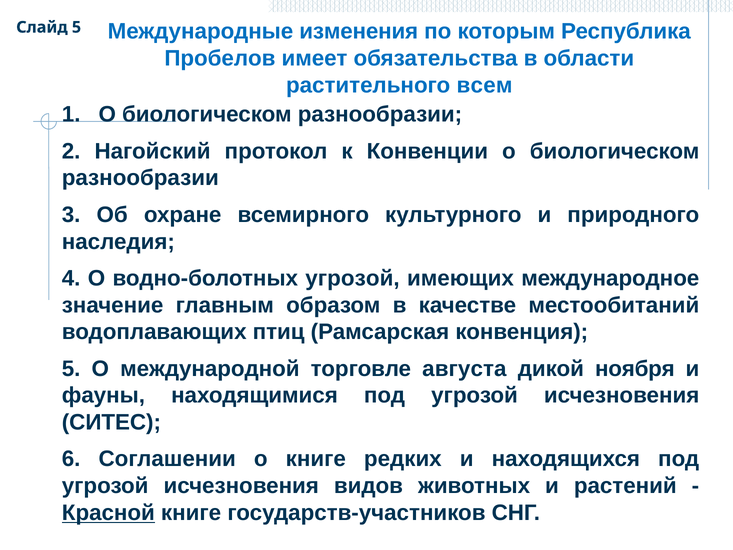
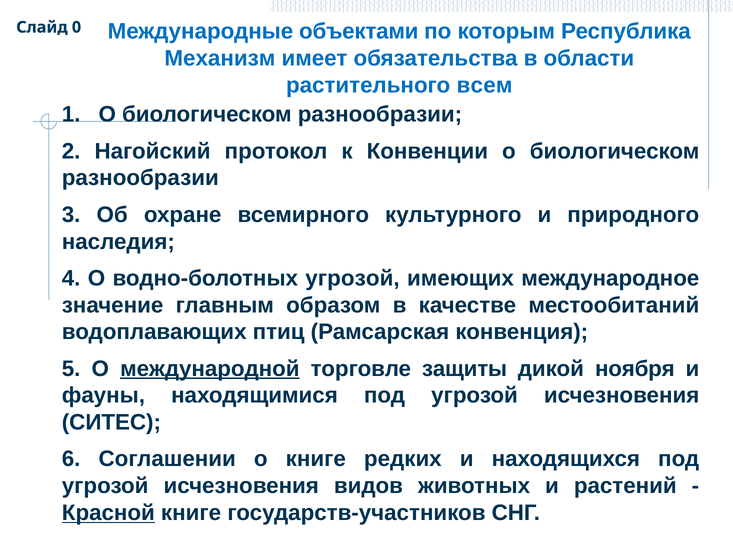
изменения: изменения -> объектами
Слайд 5: 5 -> 0
Пробелов: Пробелов -> Механизм
международной underline: none -> present
августа: августа -> защиты
